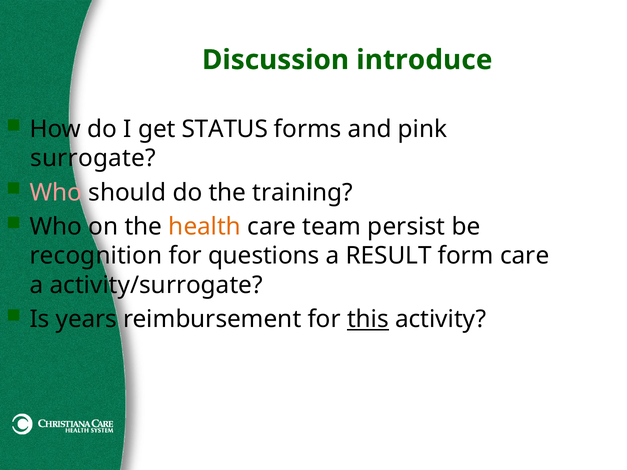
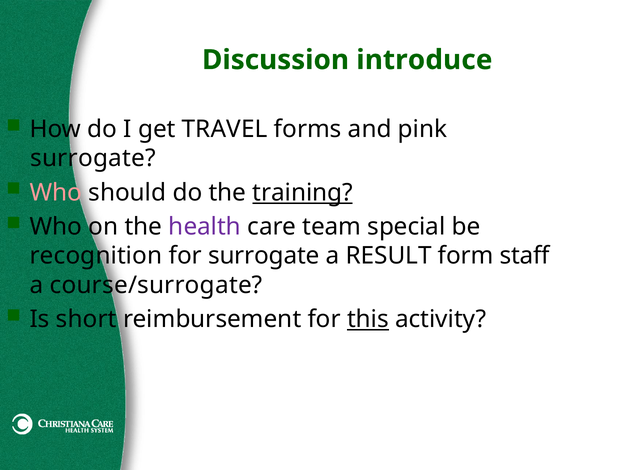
STATUS: STATUS -> TRAVEL
training underline: none -> present
health colour: orange -> purple
persist: persist -> special
for questions: questions -> surrogate
form care: care -> staff
activity/surrogate: activity/surrogate -> course/surrogate
years: years -> short
